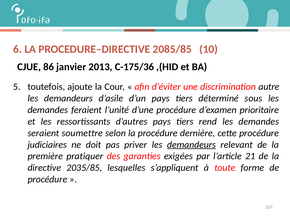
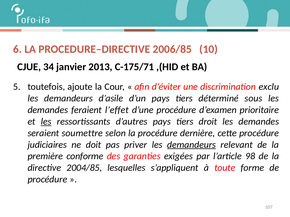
2085/85: 2085/85 -> 2006/85
86: 86 -> 34
C-175/36: C-175/36 -> C-175/71
autre: autre -> exclu
l’unité: l’unité -> l’effet
les at (46, 122) underline: none -> present
rend: rend -> droit
pratiquer: pratiquer -> conforme
21: 21 -> 98
2035/85: 2035/85 -> 2004/85
